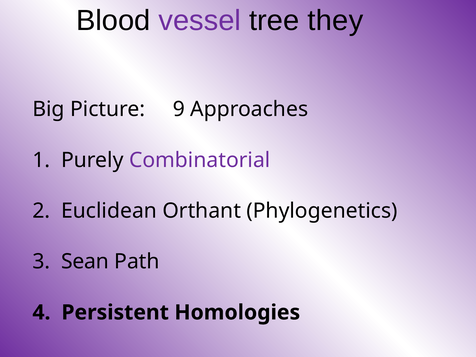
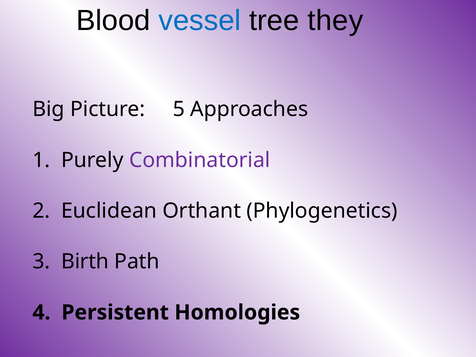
vessel colour: purple -> blue
9: 9 -> 5
Sean: Sean -> Birth
